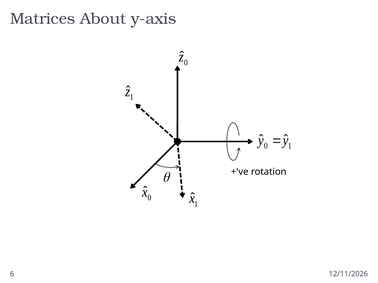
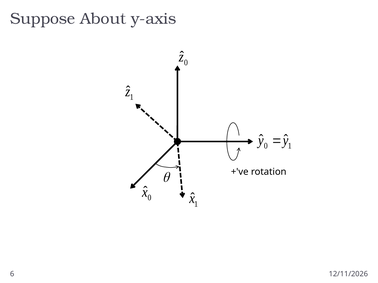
Matrices: Matrices -> Suppose
